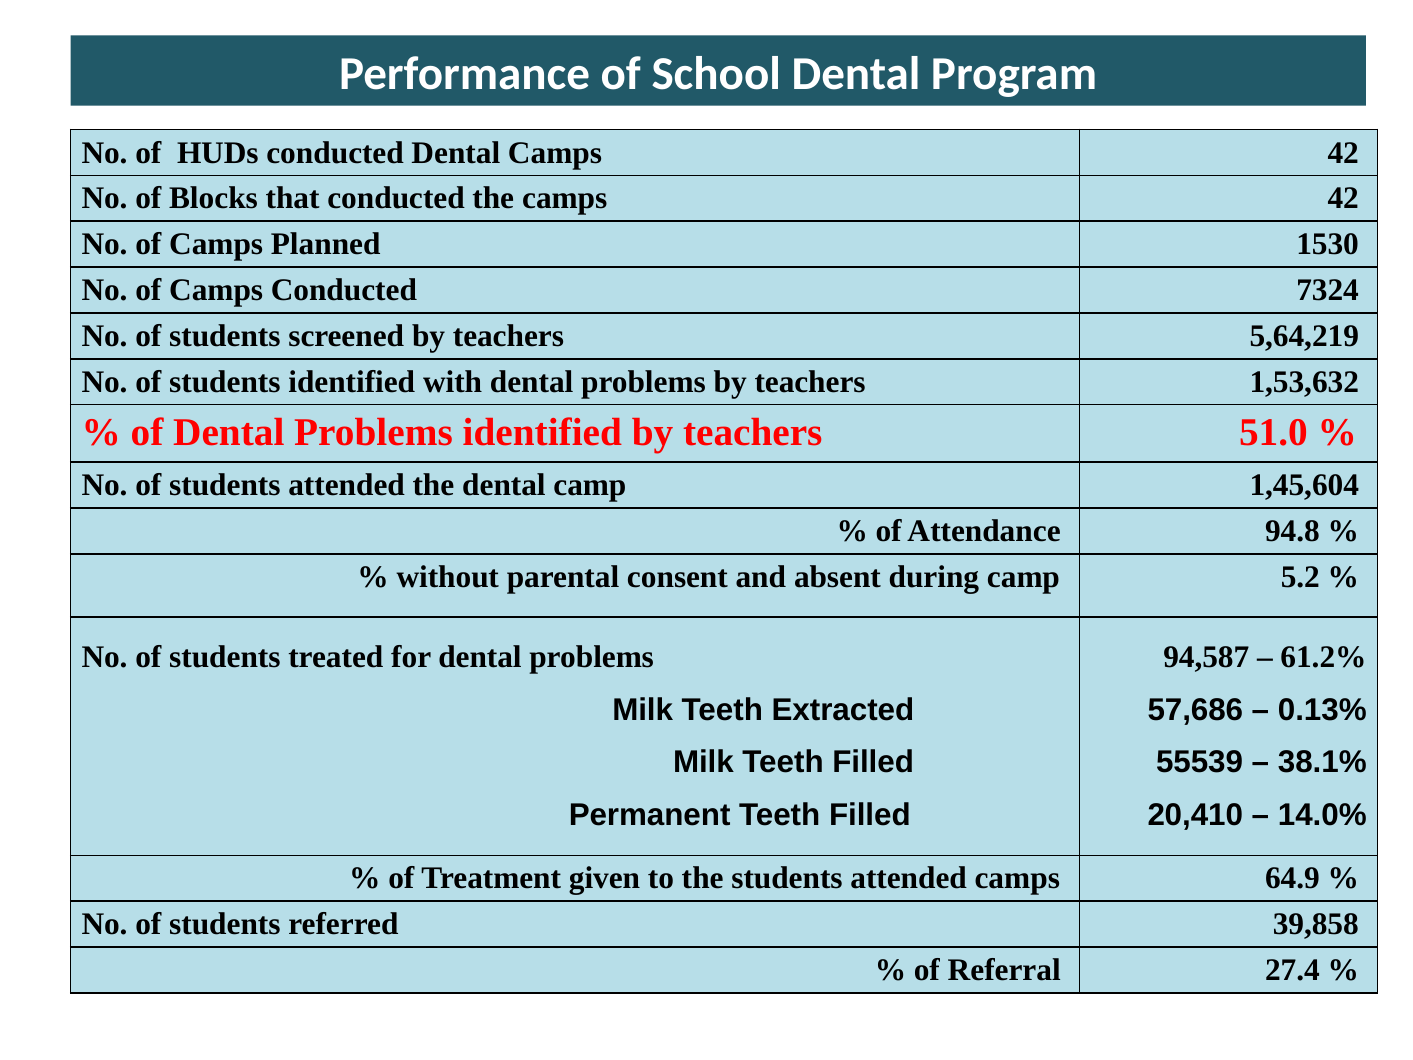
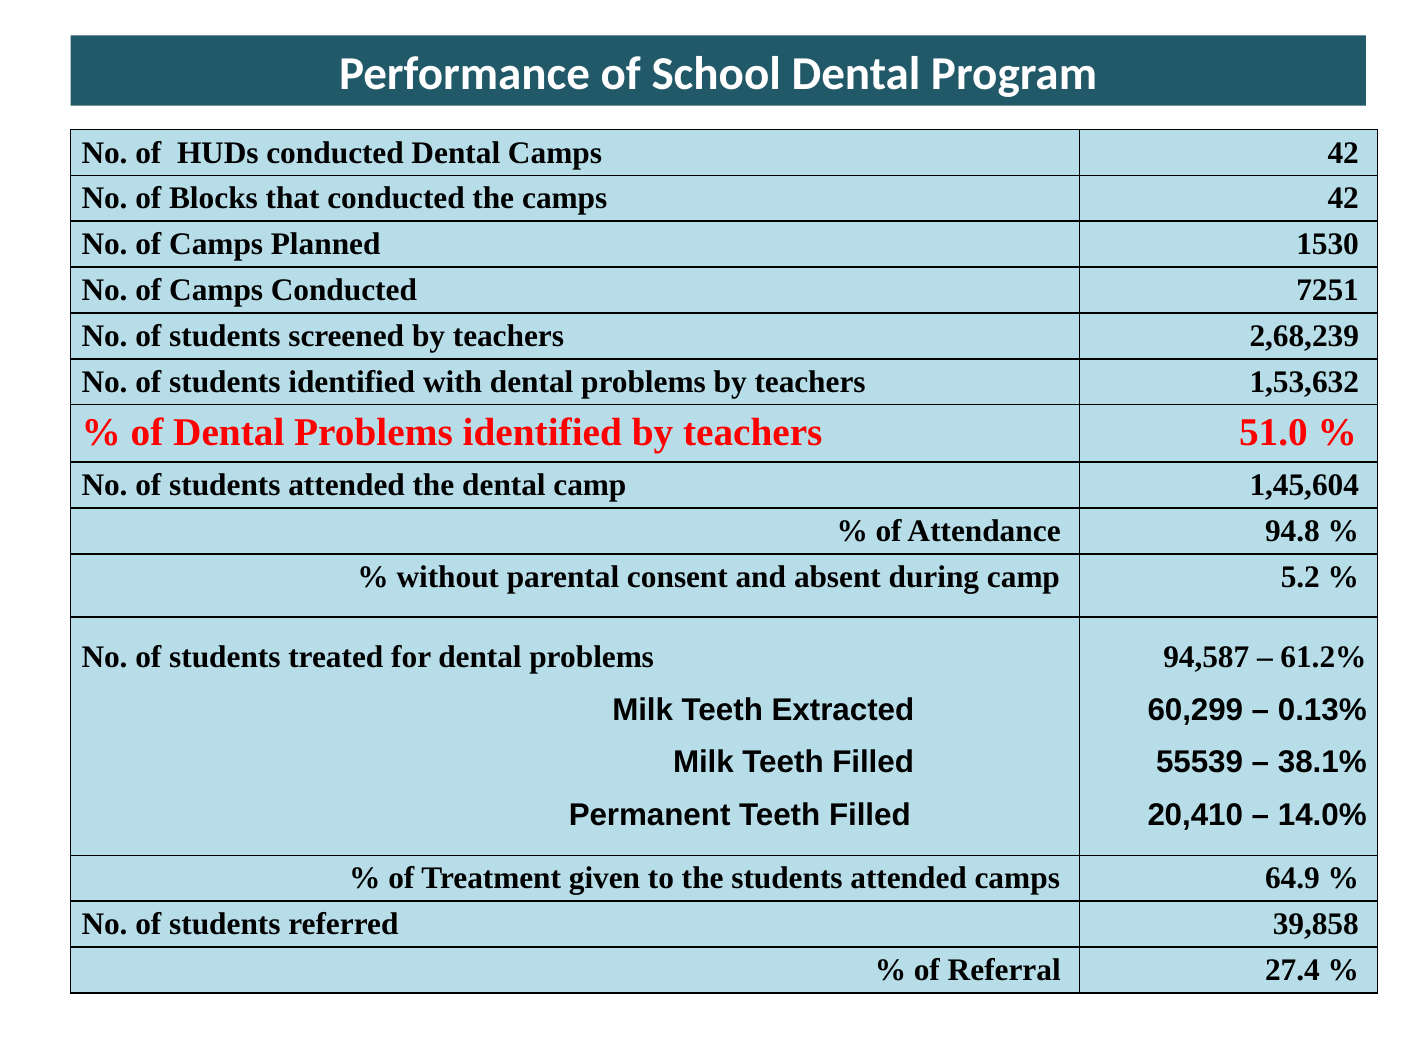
7324: 7324 -> 7251
5,64,219: 5,64,219 -> 2,68,239
57,686: 57,686 -> 60,299
